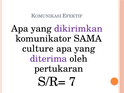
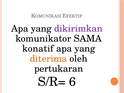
culture: culture -> konatif
diterima colour: purple -> orange
7: 7 -> 6
